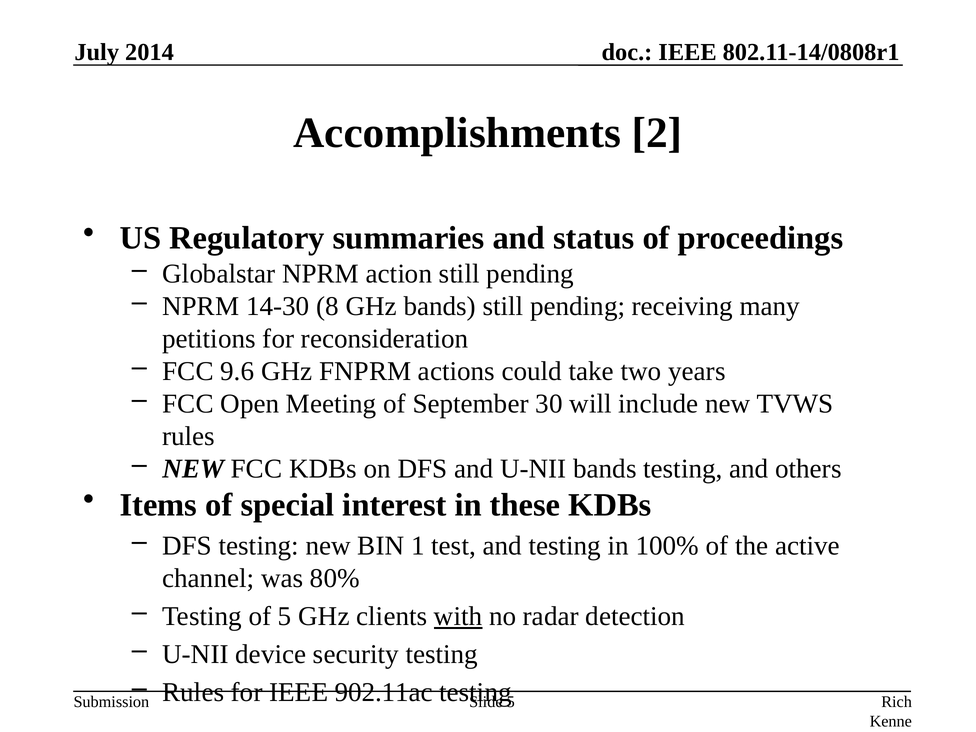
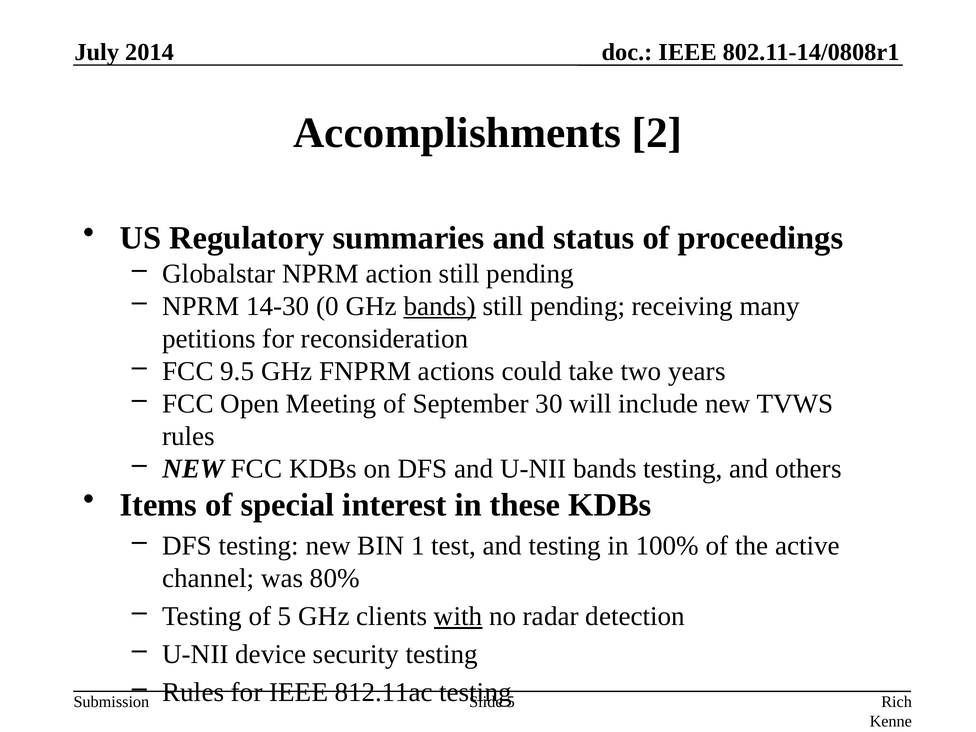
8: 8 -> 0
bands at (440, 306) underline: none -> present
9.6: 9.6 -> 9.5
902.11ac: 902.11ac -> 812.11ac
